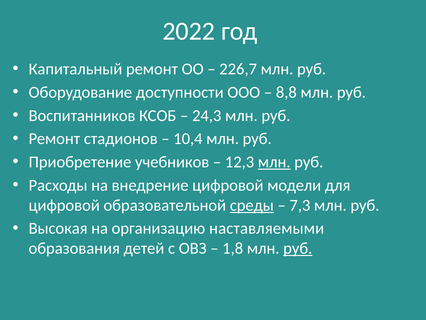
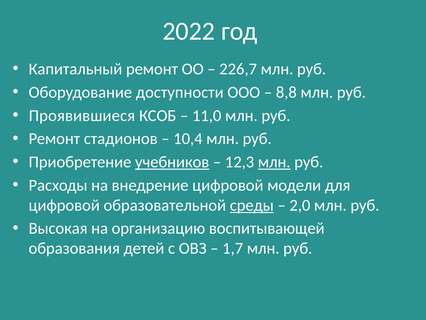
Воспитанников: Воспитанников -> Проявившиеся
24,3: 24,3 -> 11,0
учебников underline: none -> present
7,3: 7,3 -> 2,0
наставляемыми: наставляемыми -> воспитывающей
1,8: 1,8 -> 1,7
руб at (298, 248) underline: present -> none
